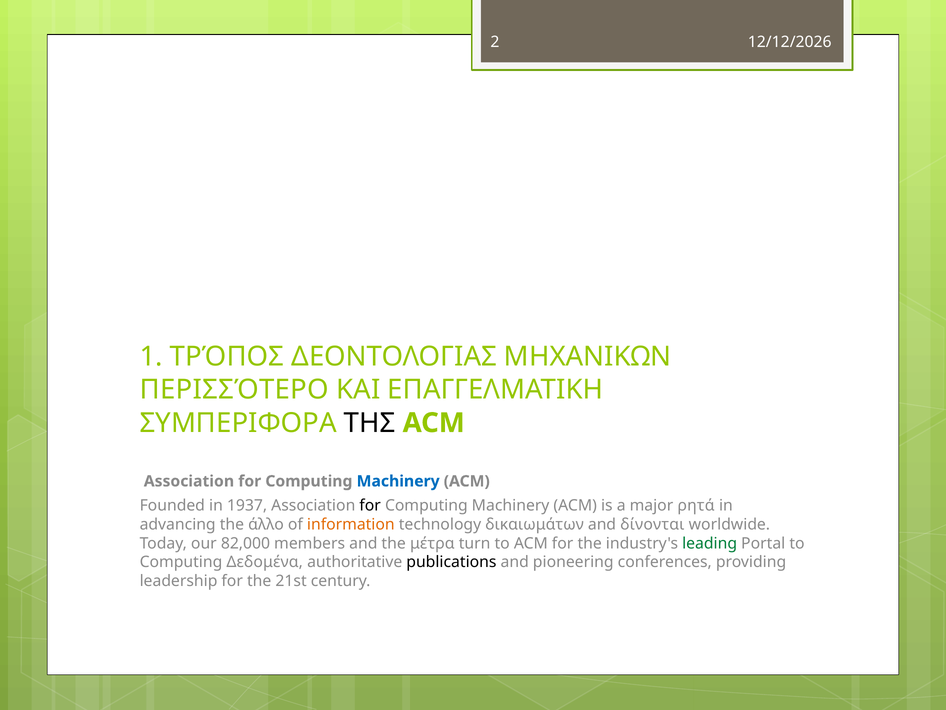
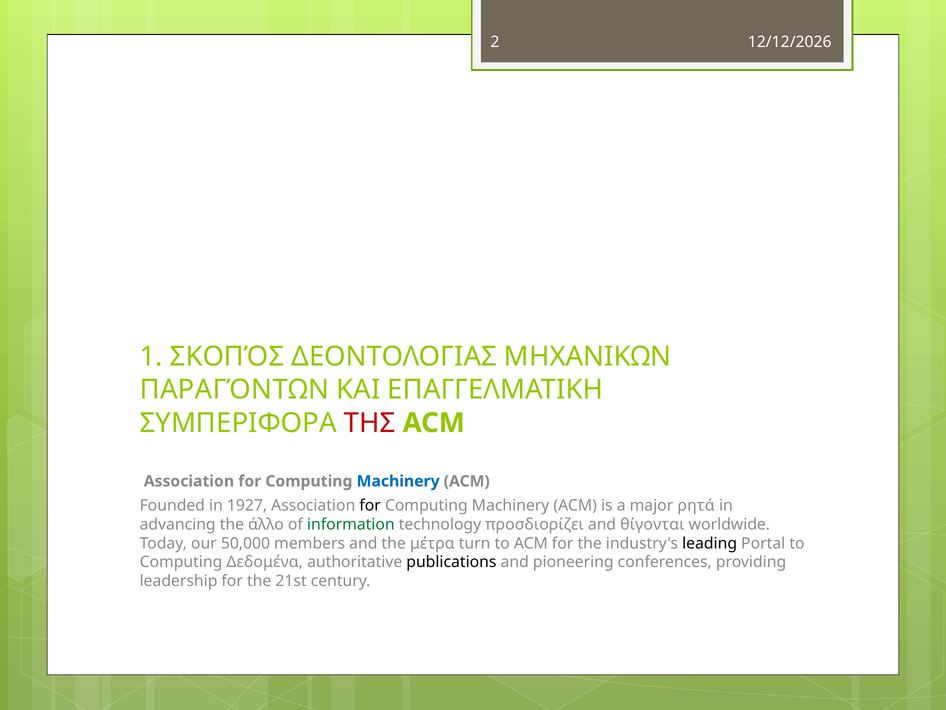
ΤΡΌΠΟΣ: ΤΡΌΠΟΣ -> ΣΚΟΠΌΣ
ΠΕΡΙΣΣΌΤΕΡΟ: ΠΕΡΙΣΣΌΤΕΡΟ -> ΠΑΡΑΓΌΝΤΩΝ
ΤΗΣ colour: black -> red
1937: 1937 -> 1927
information colour: orange -> green
δικαιωμάτων: δικαιωμάτων -> προσδιορίζει
δίνονται: δίνονται -> θίγονται
82,000: 82,000 -> 50,000
leading colour: green -> black
